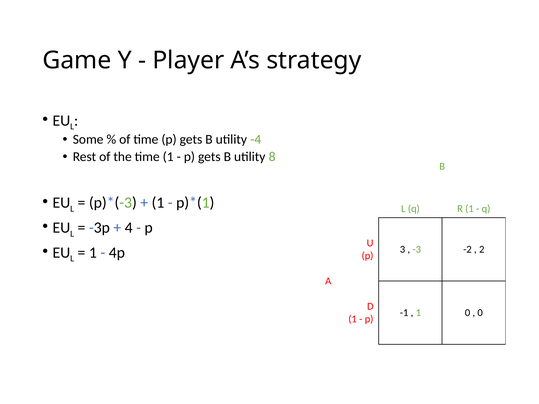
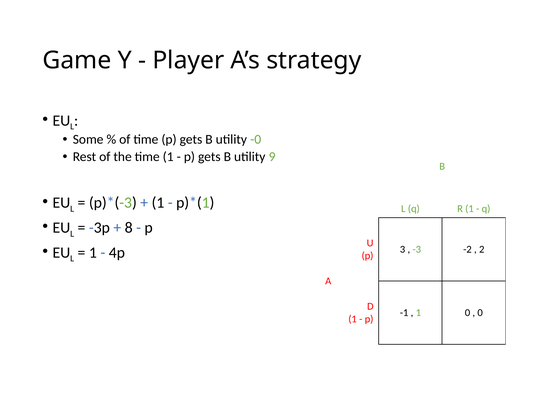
-4: -4 -> -0
8: 8 -> 9
4: 4 -> 8
